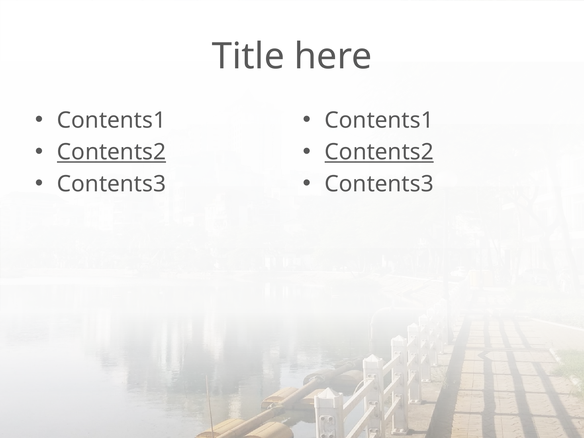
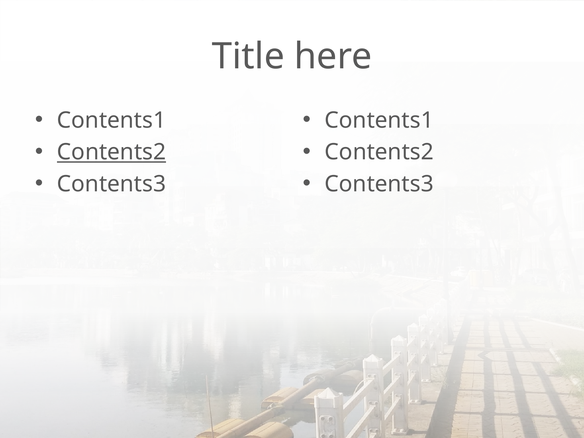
Contents2 at (379, 152) underline: present -> none
